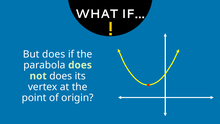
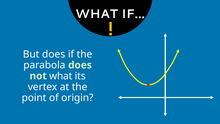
not does: does -> what
